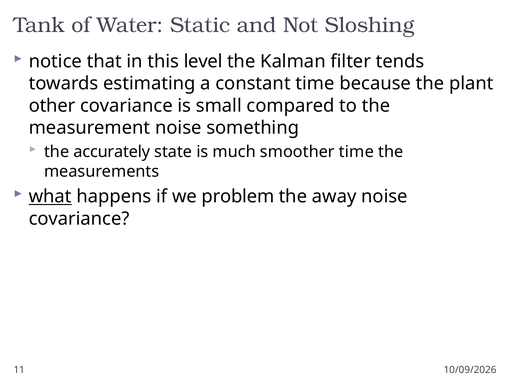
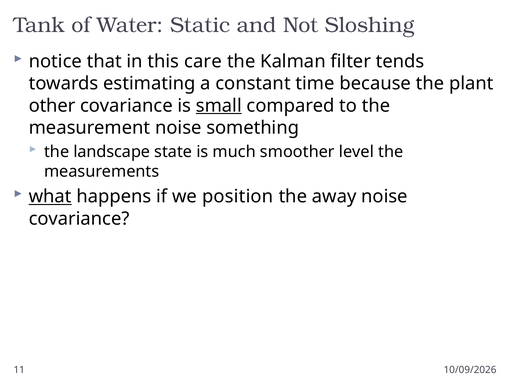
level: level -> care
small underline: none -> present
accurately: accurately -> landscape
smoother time: time -> level
problem: problem -> position
